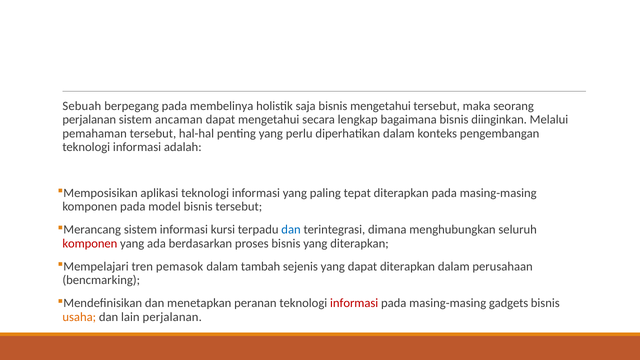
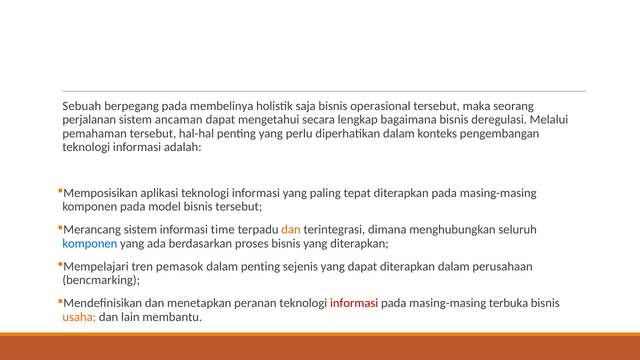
bisnis mengetahui: mengetahui -> operasional
diinginkan: diinginkan -> deregulasi
kursi: kursi -> time
dan at (291, 230) colour: blue -> orange
komponen at (90, 243) colour: red -> blue
dalam tambah: tambah -> penting
gadgets: gadgets -> terbuka
lain perjalanan: perjalanan -> membantu
